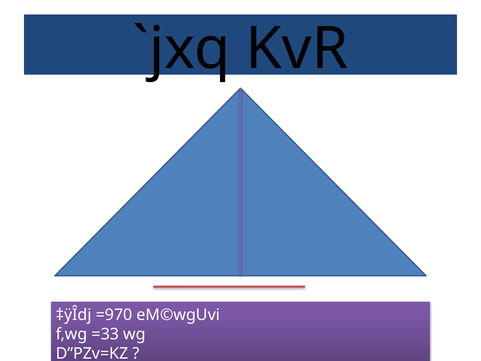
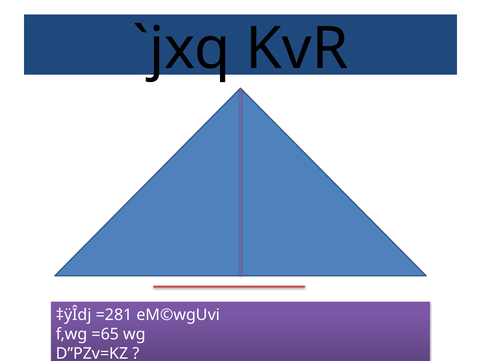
=970: =970 -> =281
=33: =33 -> =65
